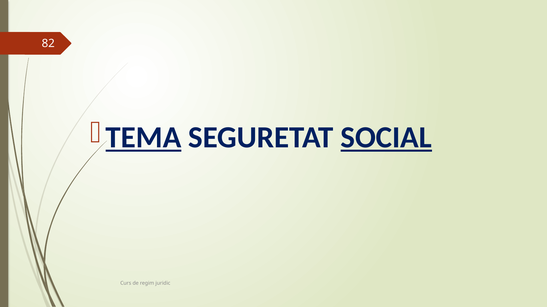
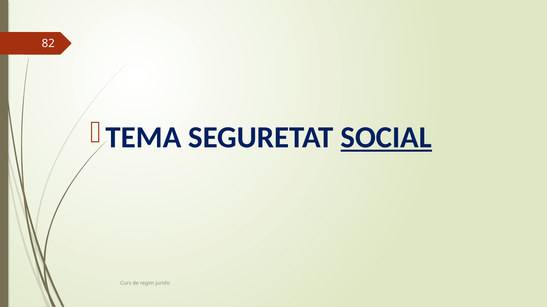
TEMA underline: present -> none
